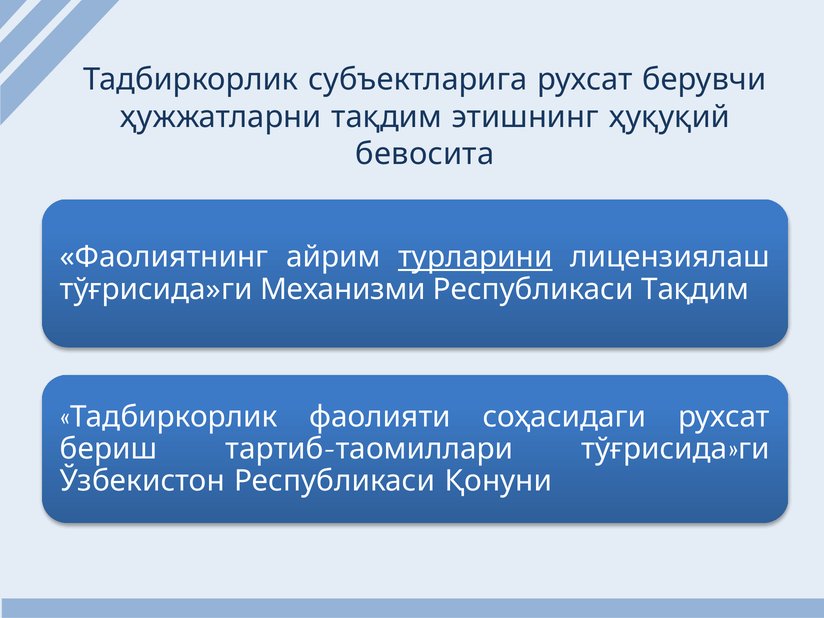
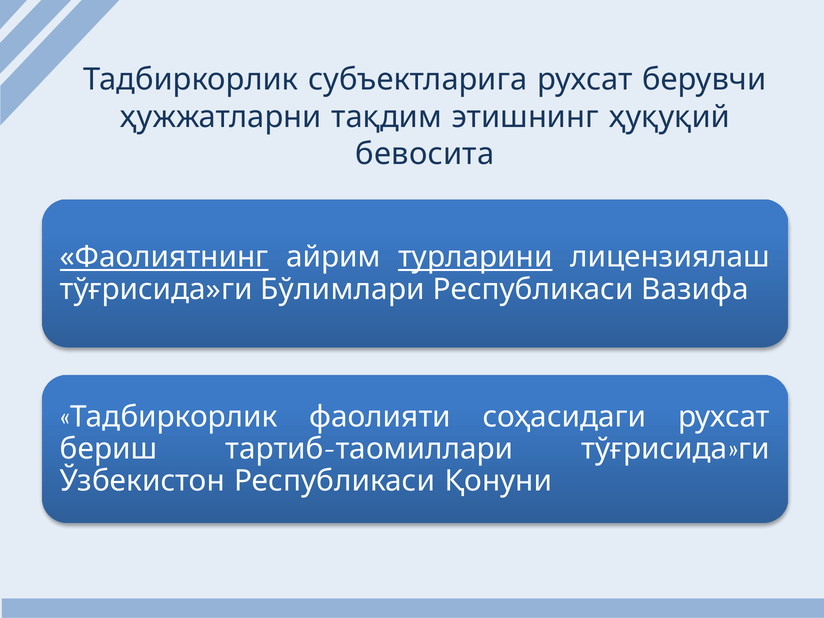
Фаолиятнинг underline: none -> present
Механизми: Механизми -> Бўлимлари
Республикаси Тақдим: Тақдим -> Вазифа
